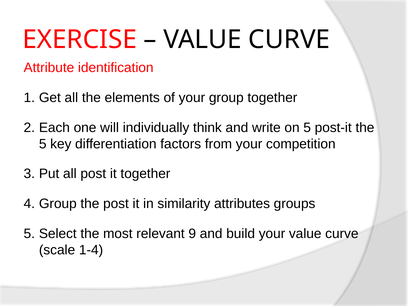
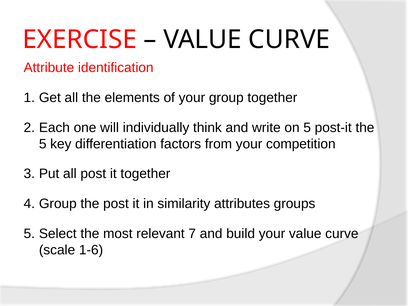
9: 9 -> 7
1-4: 1-4 -> 1-6
